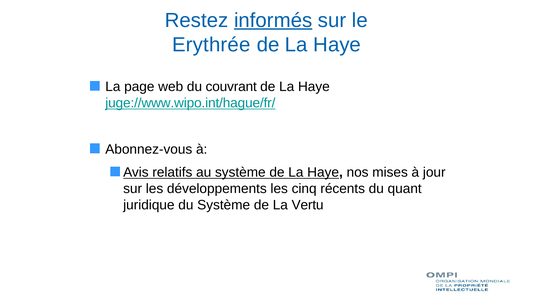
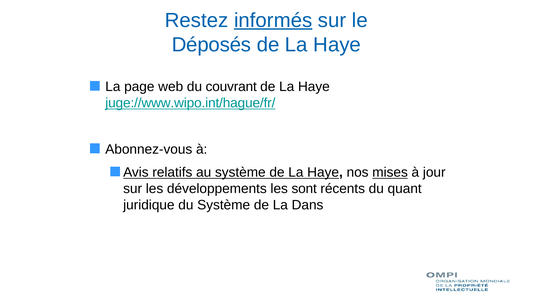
Erythrée: Erythrée -> Déposés
mises underline: none -> present
cinq: cinq -> sont
Vertu: Vertu -> Dans
